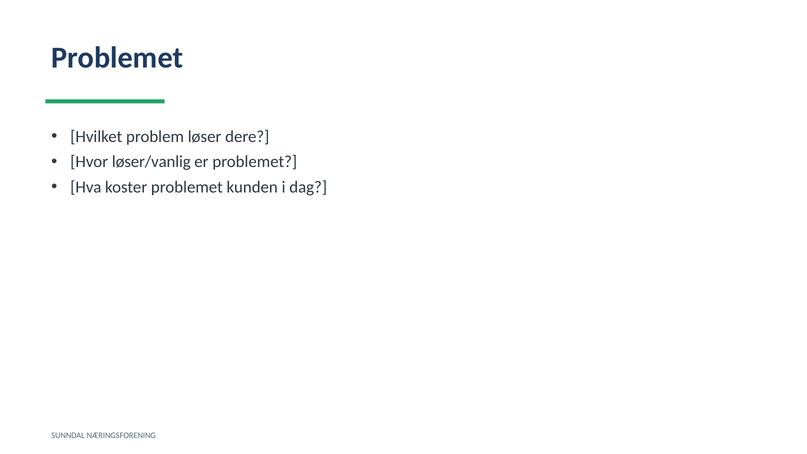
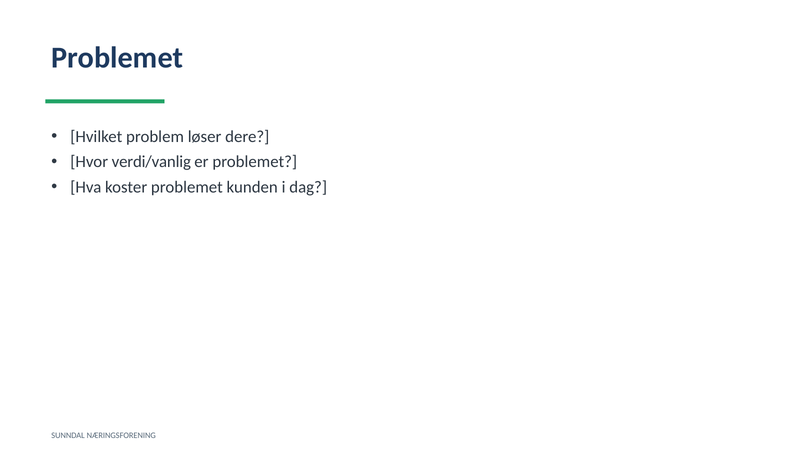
løser/vanlig: løser/vanlig -> verdi/vanlig
